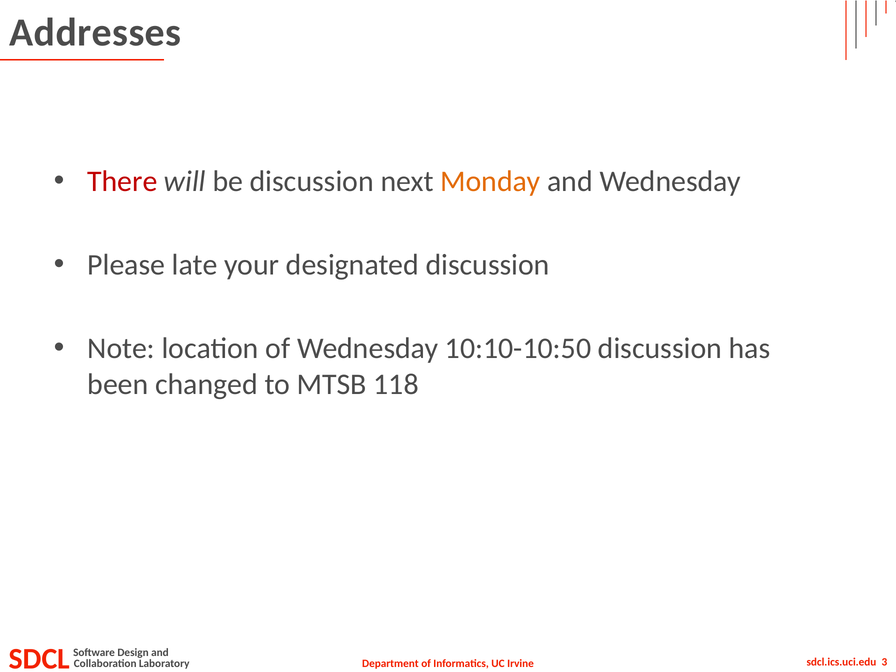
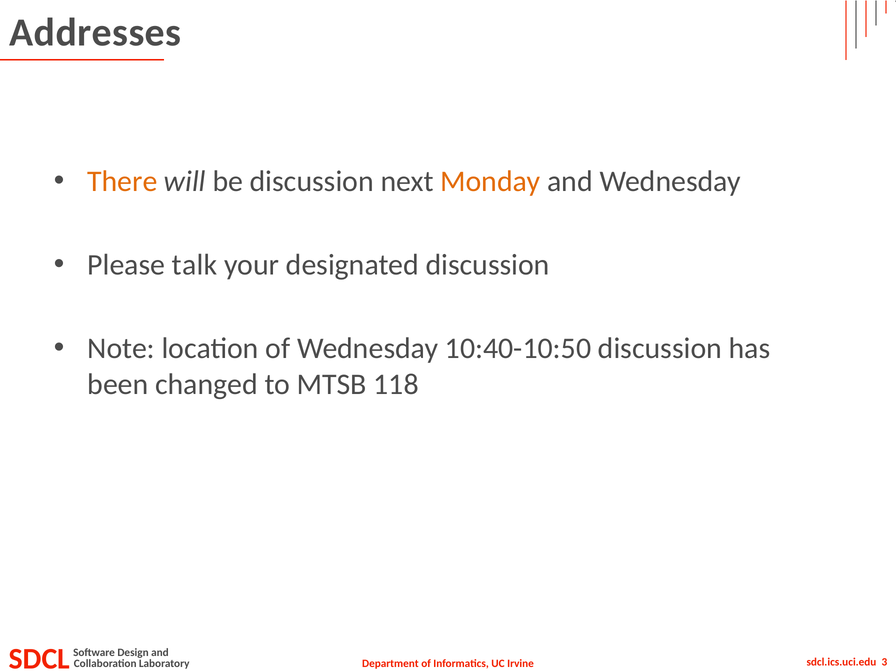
There colour: red -> orange
late: late -> talk
10:10-10:50: 10:10-10:50 -> 10:40-10:50
